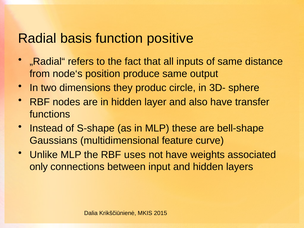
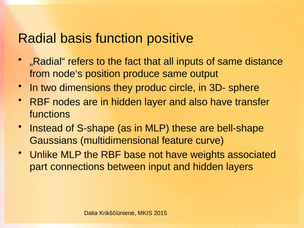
uses: uses -> base
only: only -> part
